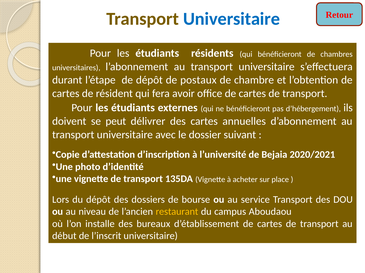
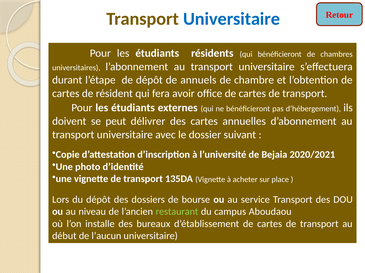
postaux: postaux -> annuels
restaurant colour: yellow -> light green
l’inscrit: l’inscrit -> l’aucun
